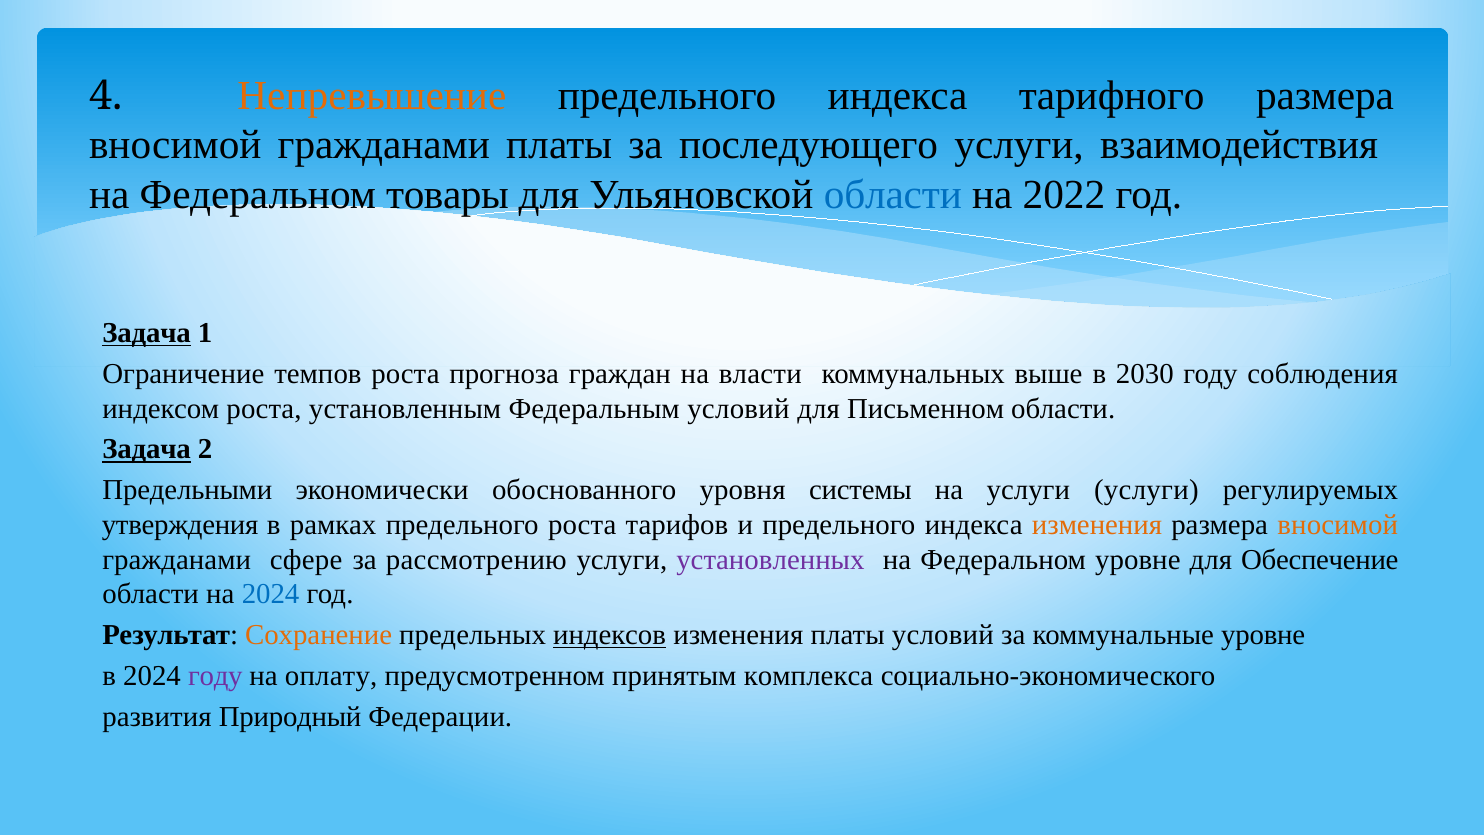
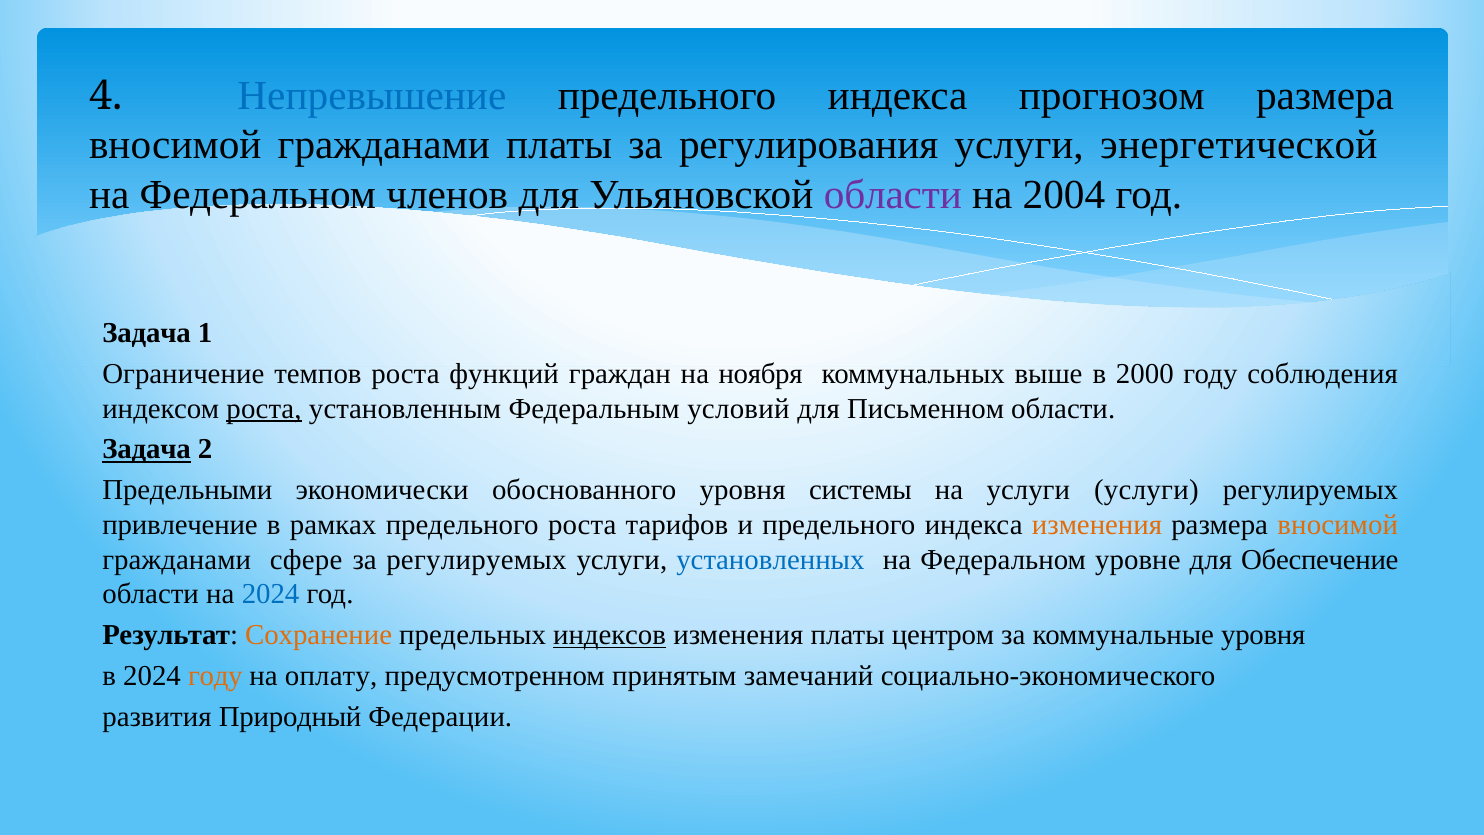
Непревышение colour: orange -> blue
тарифного: тарифного -> прогнозом
последующего: последующего -> регулирования
взаимодействия: взаимодействия -> энергетической
товары: товары -> членов
области at (893, 194) colour: blue -> purple
2022: 2022 -> 2004
Задача at (147, 333) underline: present -> none
прогноза: прогноза -> функций
власти: власти -> ноября
2030: 2030 -> 2000
роста at (264, 409) underline: none -> present
утверждения: утверждения -> привлечение
за рассмотрению: рассмотрению -> регулируемых
установленных colour: purple -> blue
платы условий: условий -> центром
коммунальные уровне: уровне -> уровня
году at (215, 676) colour: purple -> orange
комплекса: комплекса -> замечаний
